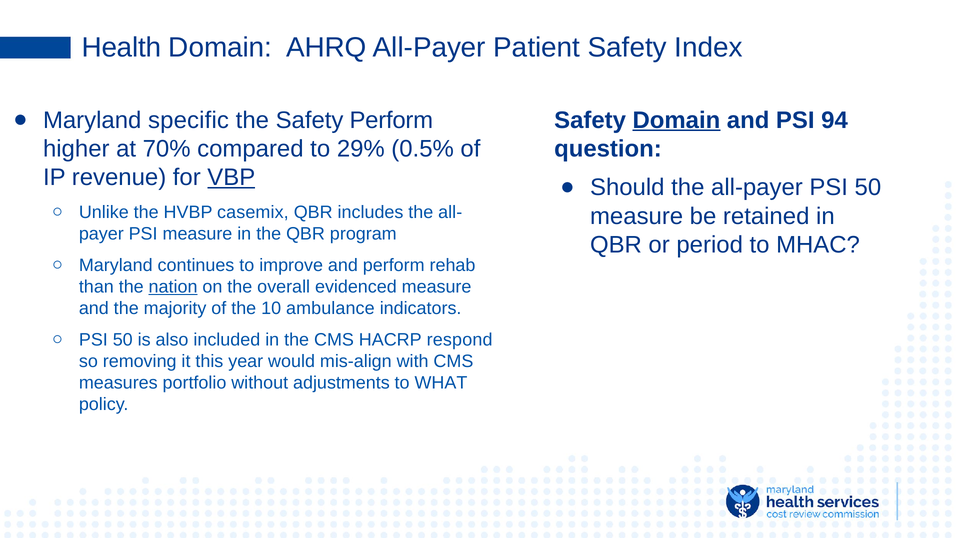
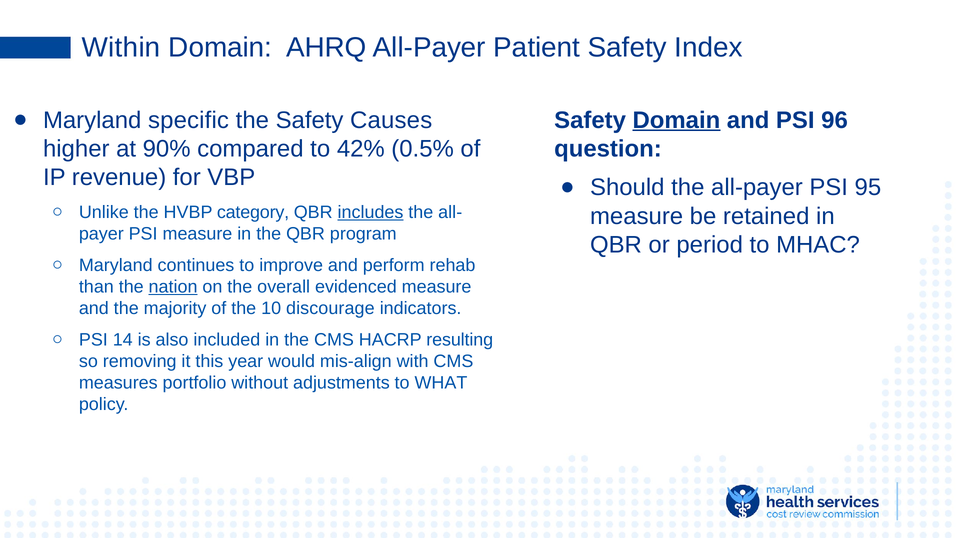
Health: Health -> Within
Safety Perform: Perform -> Causes
94: 94 -> 96
70%: 70% -> 90%
29%: 29% -> 42%
VBP underline: present -> none
all-payer PSI 50: 50 -> 95
casemix: casemix -> category
includes underline: none -> present
ambulance: ambulance -> discourage
50 at (123, 340): 50 -> 14
respond: respond -> resulting
